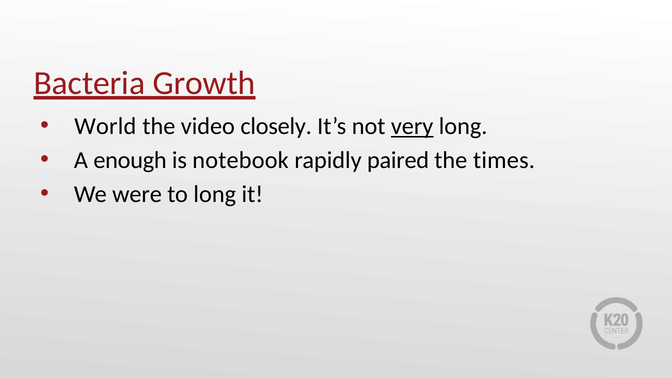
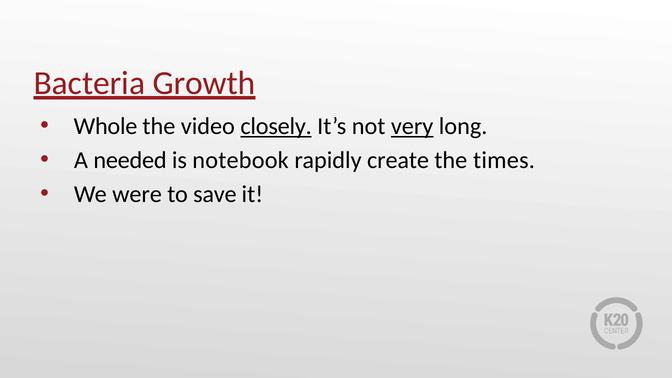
World: World -> Whole
closely underline: none -> present
enough: enough -> needed
paired: paired -> create
to long: long -> save
